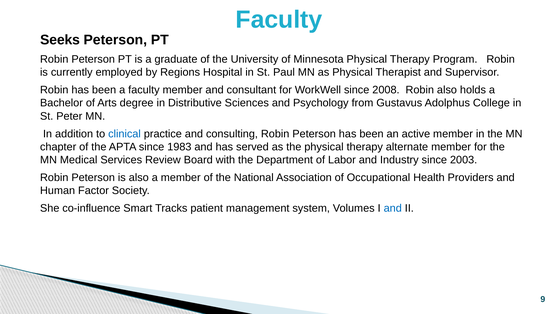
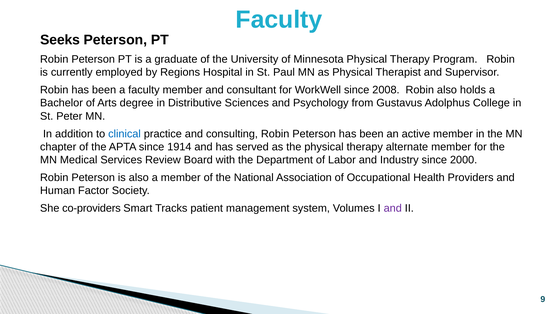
1983: 1983 -> 1914
2003: 2003 -> 2000
co-influence: co-influence -> co-providers
and at (393, 208) colour: blue -> purple
